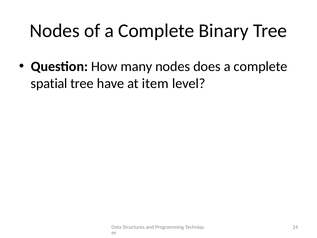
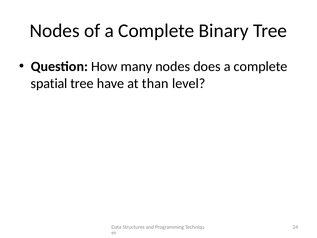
item: item -> than
